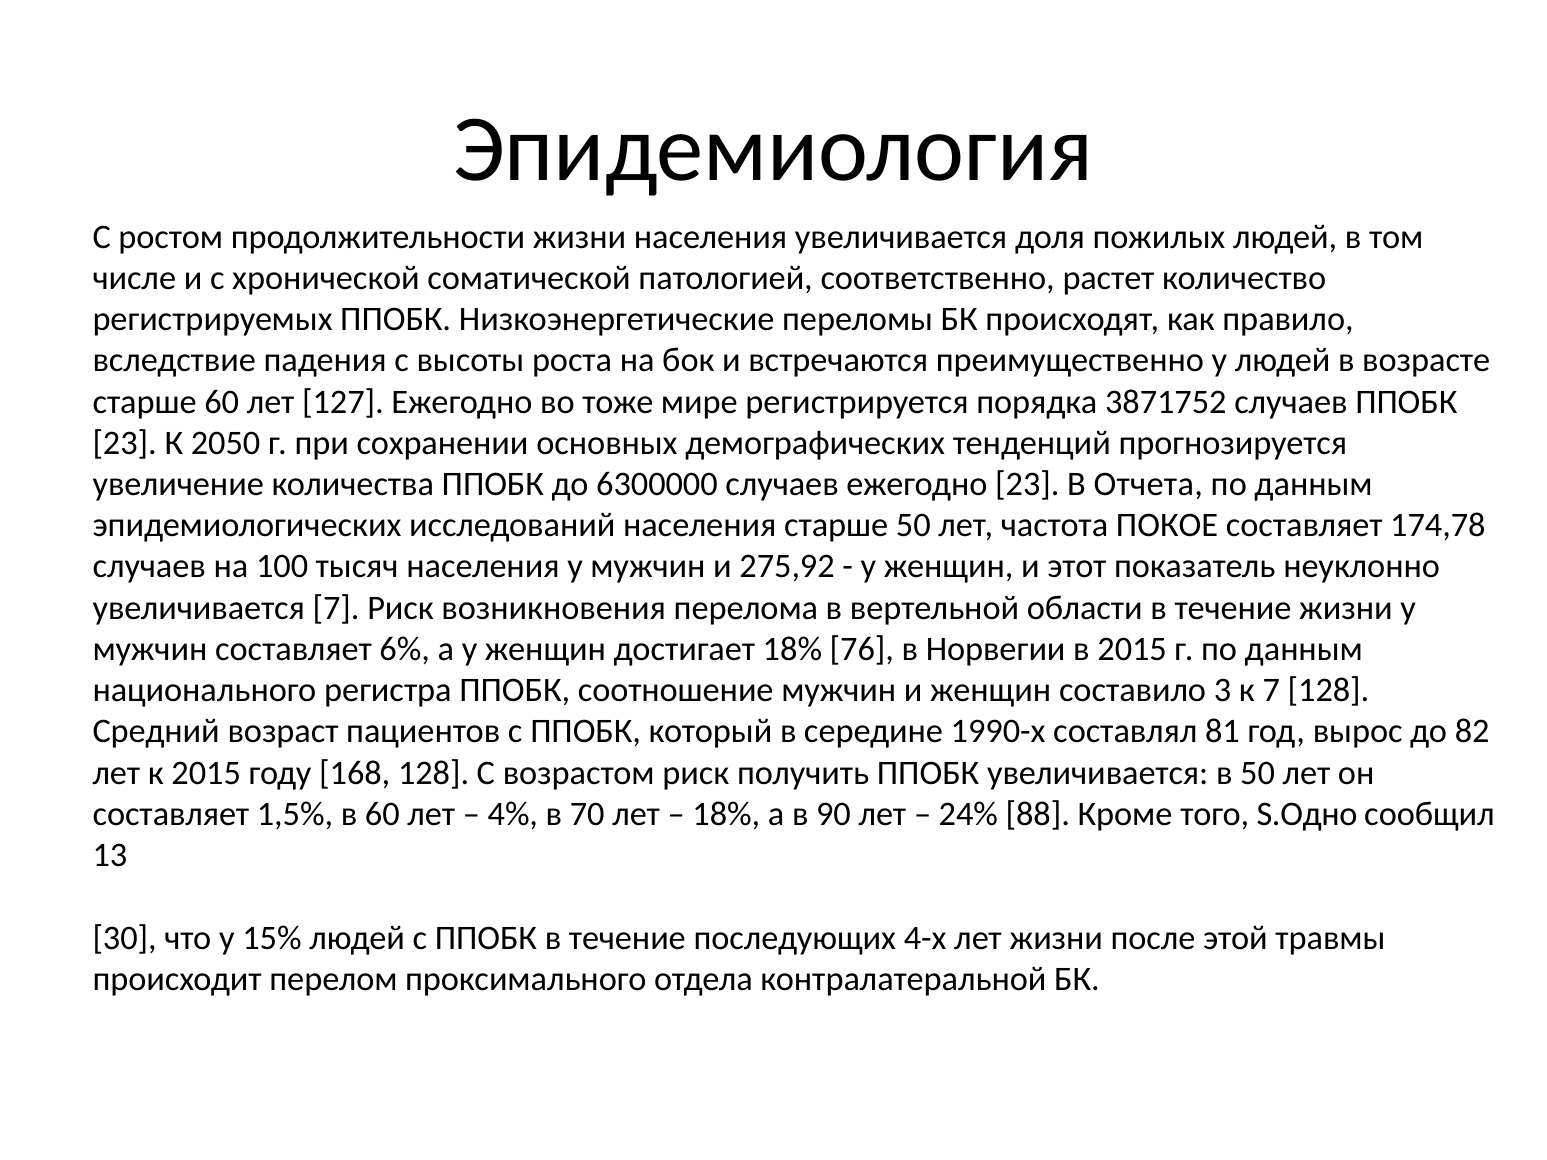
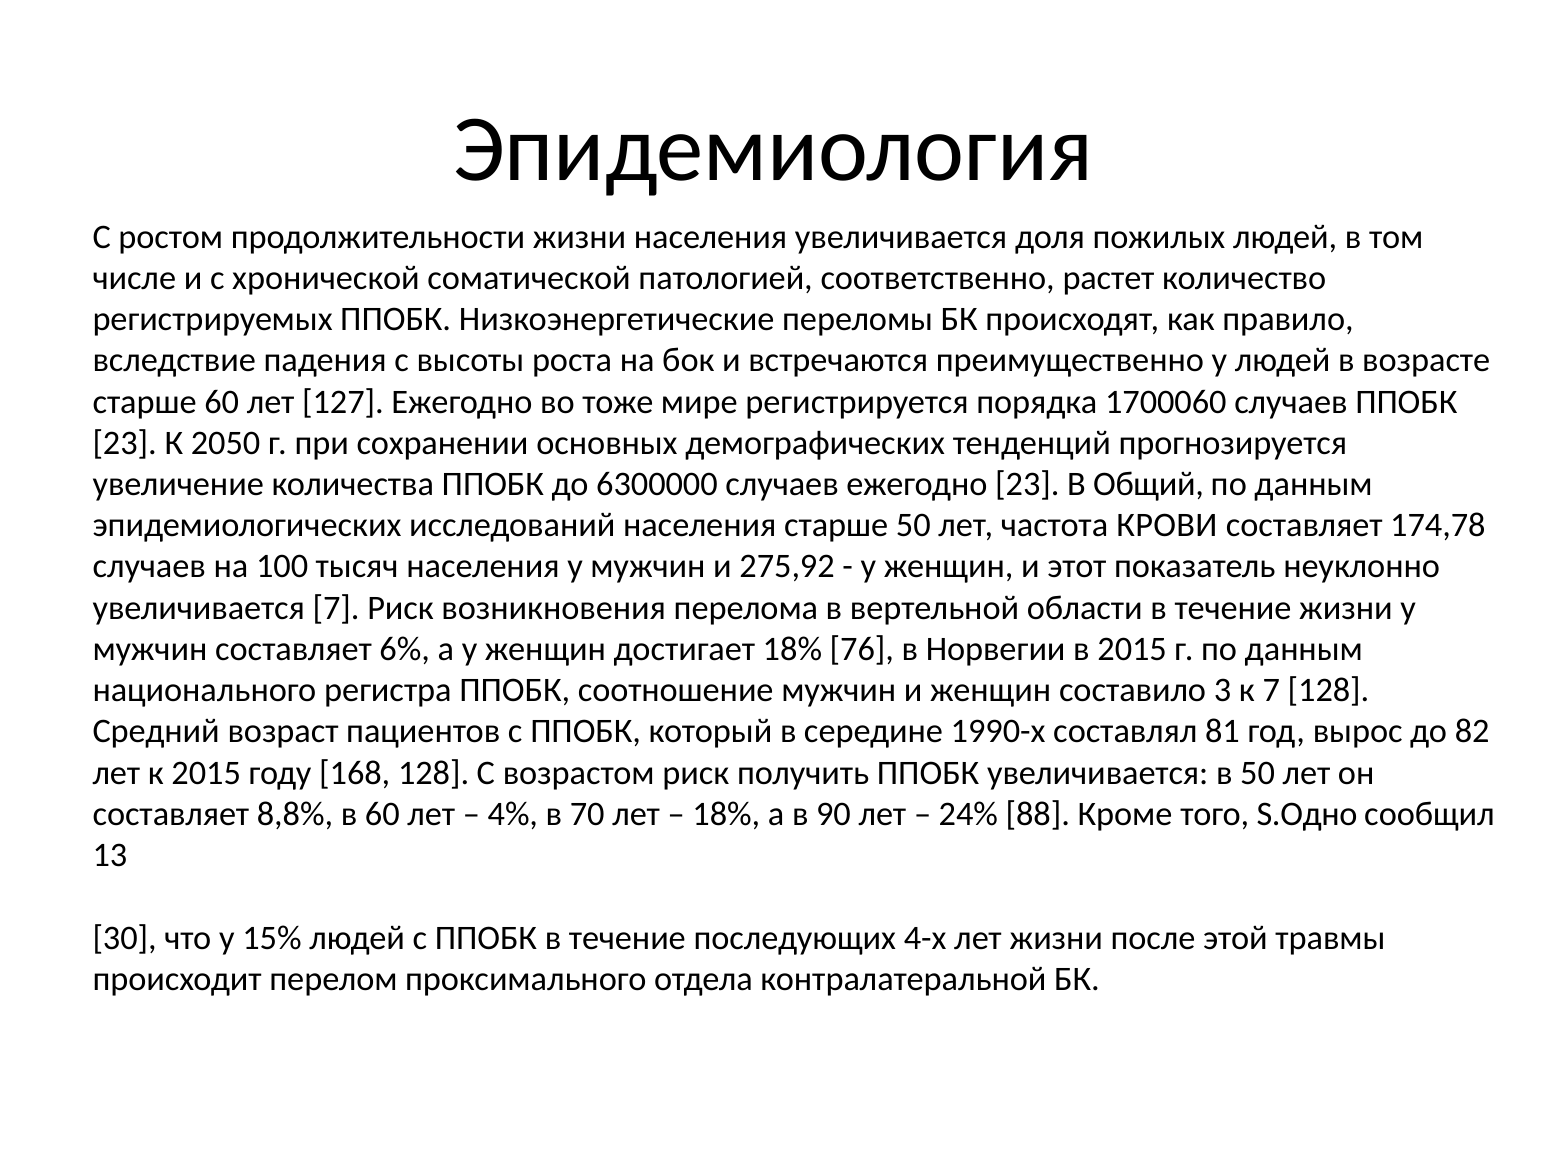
3871752: 3871752 -> 1700060
Отчета: Отчета -> Общий
ПОКОЕ: ПОКОЕ -> КРОВИ
1,5%: 1,5% -> 8,8%
